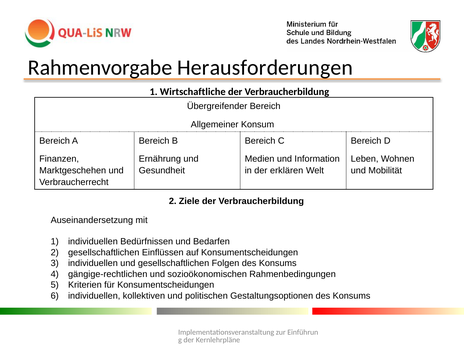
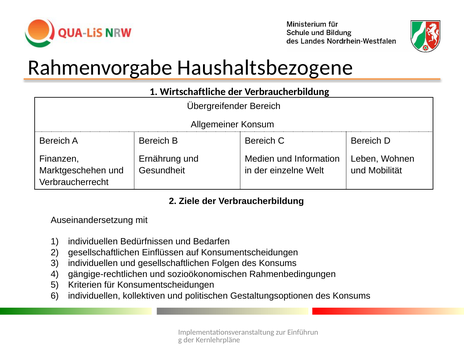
Herausforderungen: Herausforderungen -> Haushaltsbezogene
erklären: erklären -> einzelne
